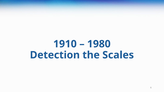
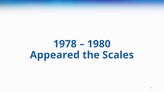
1910: 1910 -> 1978
Detection: Detection -> Appeared
